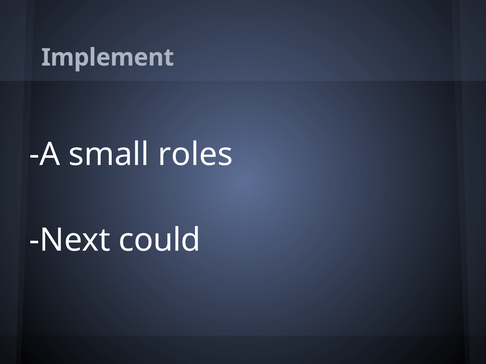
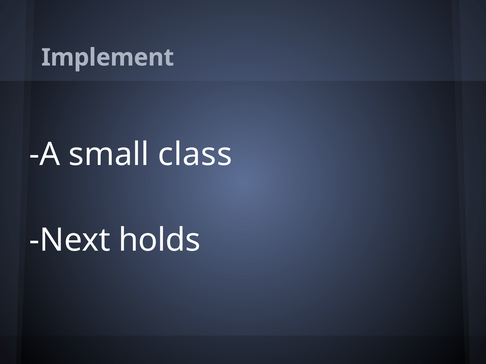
roles: roles -> class
could: could -> holds
